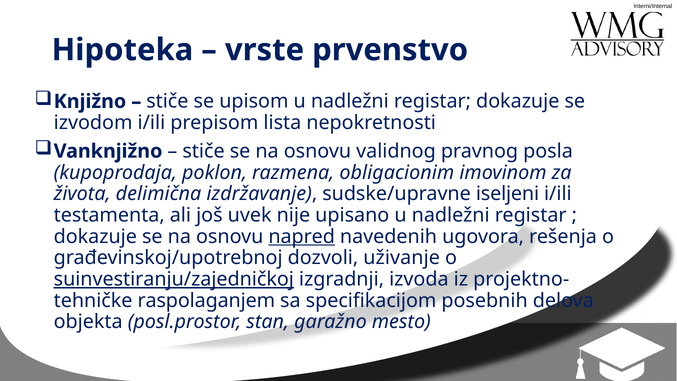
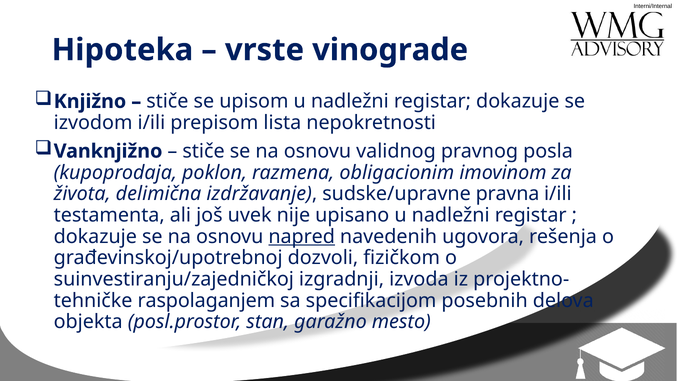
prvenstvo: prvenstvo -> vinograde
iseljeni: iseljeni -> pravna
uživanje: uživanje -> fizičkom
suinvestiranju/zajedničkoj underline: present -> none
